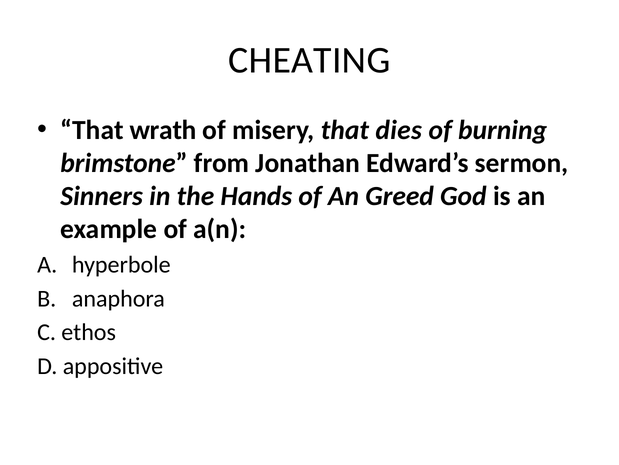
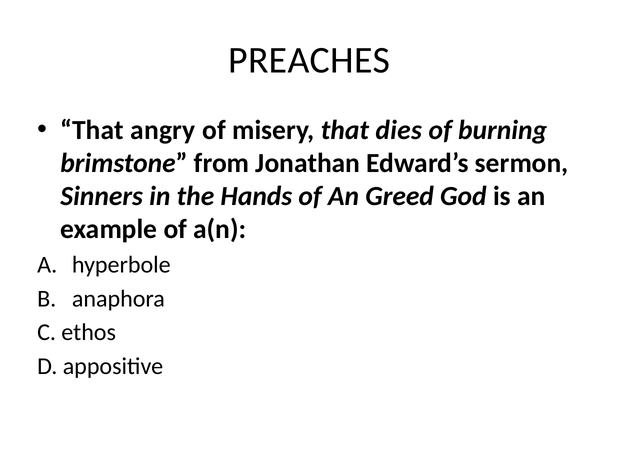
CHEATING: CHEATING -> PREACHES
wrath: wrath -> angry
